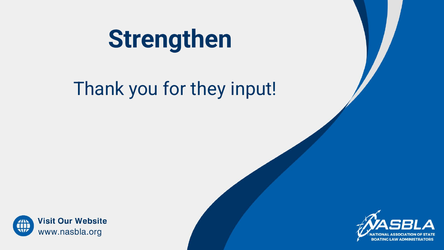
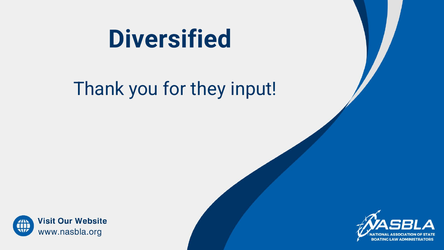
Strengthen: Strengthen -> Diversified
